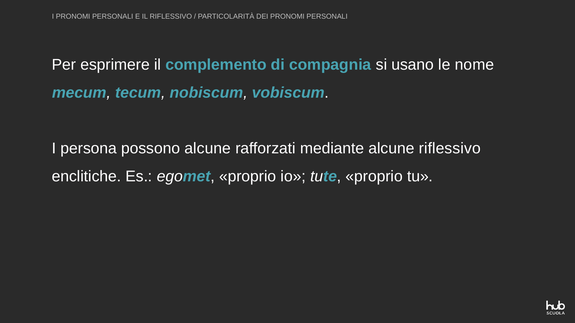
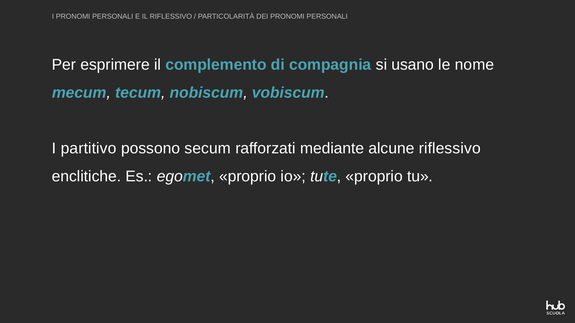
persona: persona -> partitivo
possono alcune: alcune -> secum
